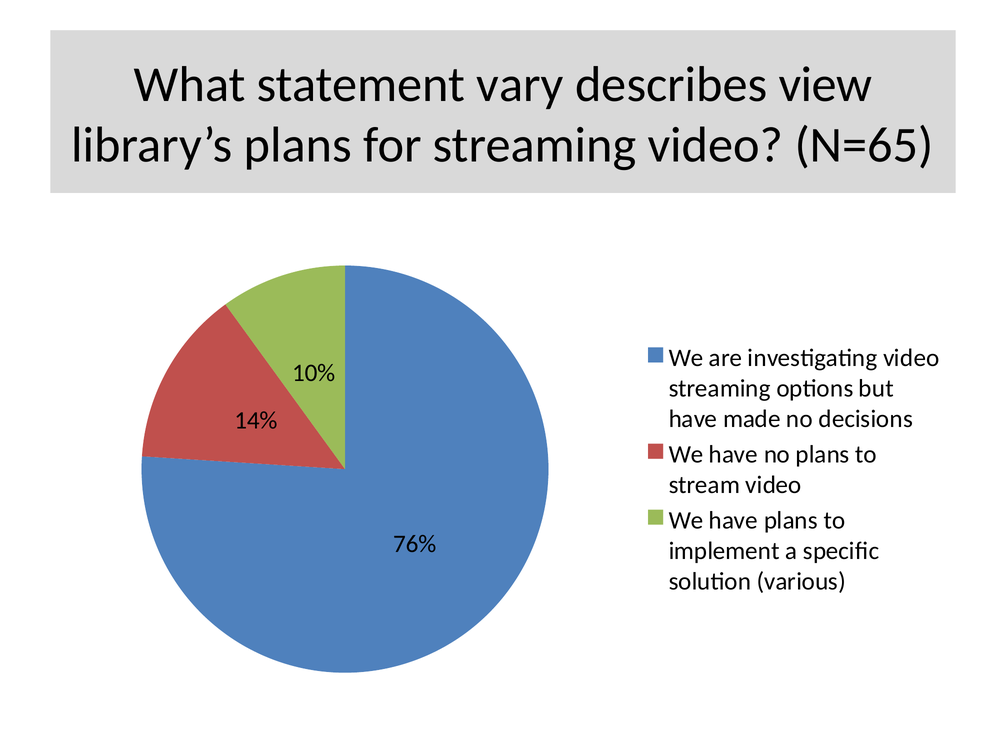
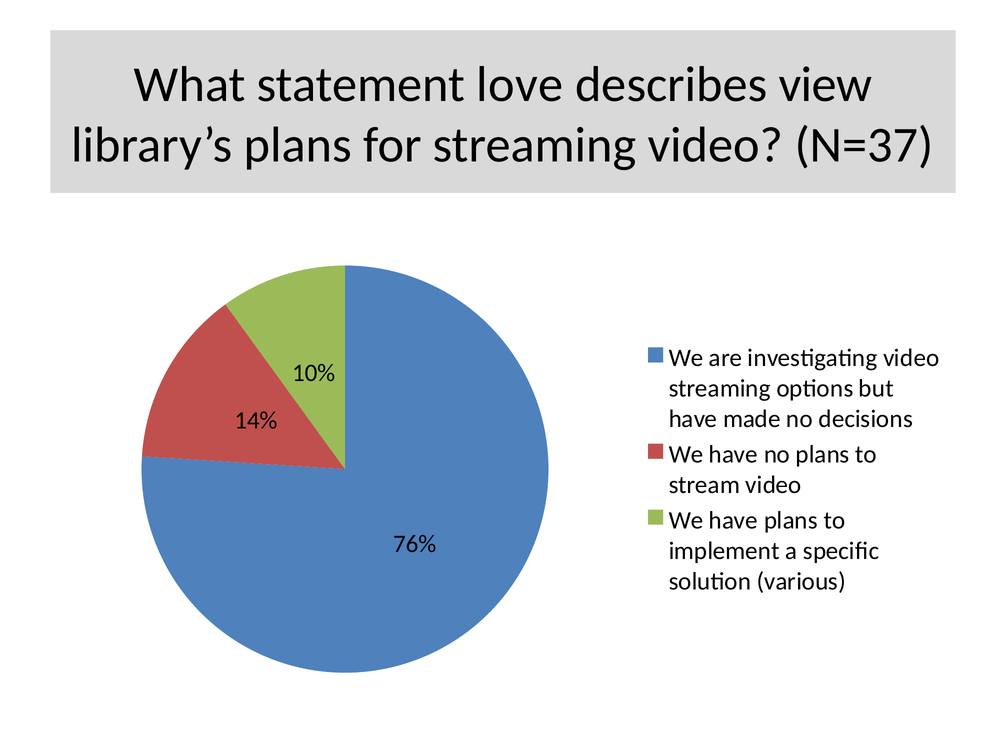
vary: vary -> love
N=65: N=65 -> N=37
